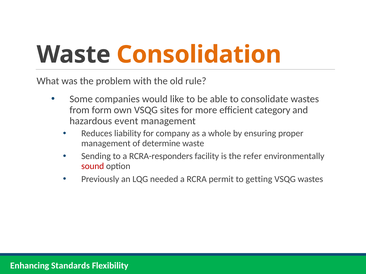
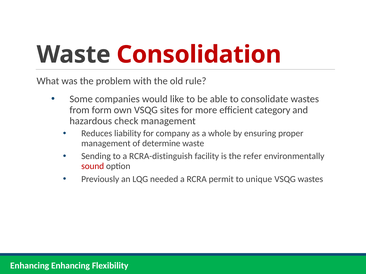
Consolidation colour: orange -> red
event: event -> check
RCRA-responders: RCRA-responders -> RCRA-distinguish
getting: getting -> unique
Enhancing Standards: Standards -> Enhancing
